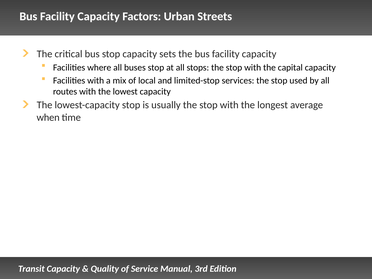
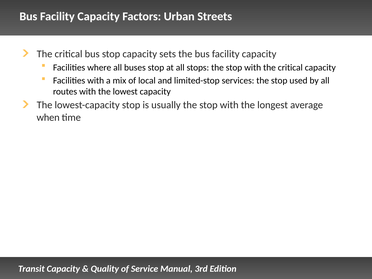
with the capital: capital -> critical
